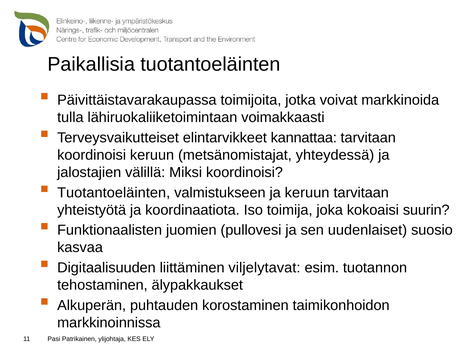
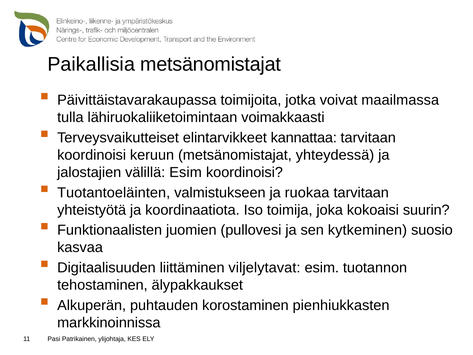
Paikallisia tuotantoeläinten: tuotantoeläinten -> metsänomistajat
markkinoida: markkinoida -> maailmassa
välillä Miksi: Miksi -> Esim
ja keruun: keruun -> ruokaa
uudenlaiset: uudenlaiset -> kytkeminen
taimikonhoidon: taimikonhoidon -> pienhiukkasten
